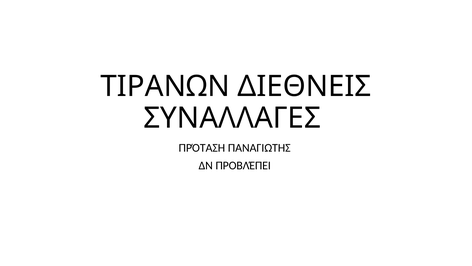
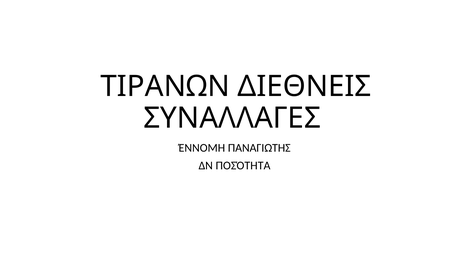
ΠΡΌΤΑΣΗ: ΠΡΌΤΑΣΗ -> ΈΝΝΟΜΗ
ΠΡΟΒΛΈΠΕΙ: ΠΡΟΒΛΈΠΕΙ -> ΠΟΣΌΤΗΤΑ
